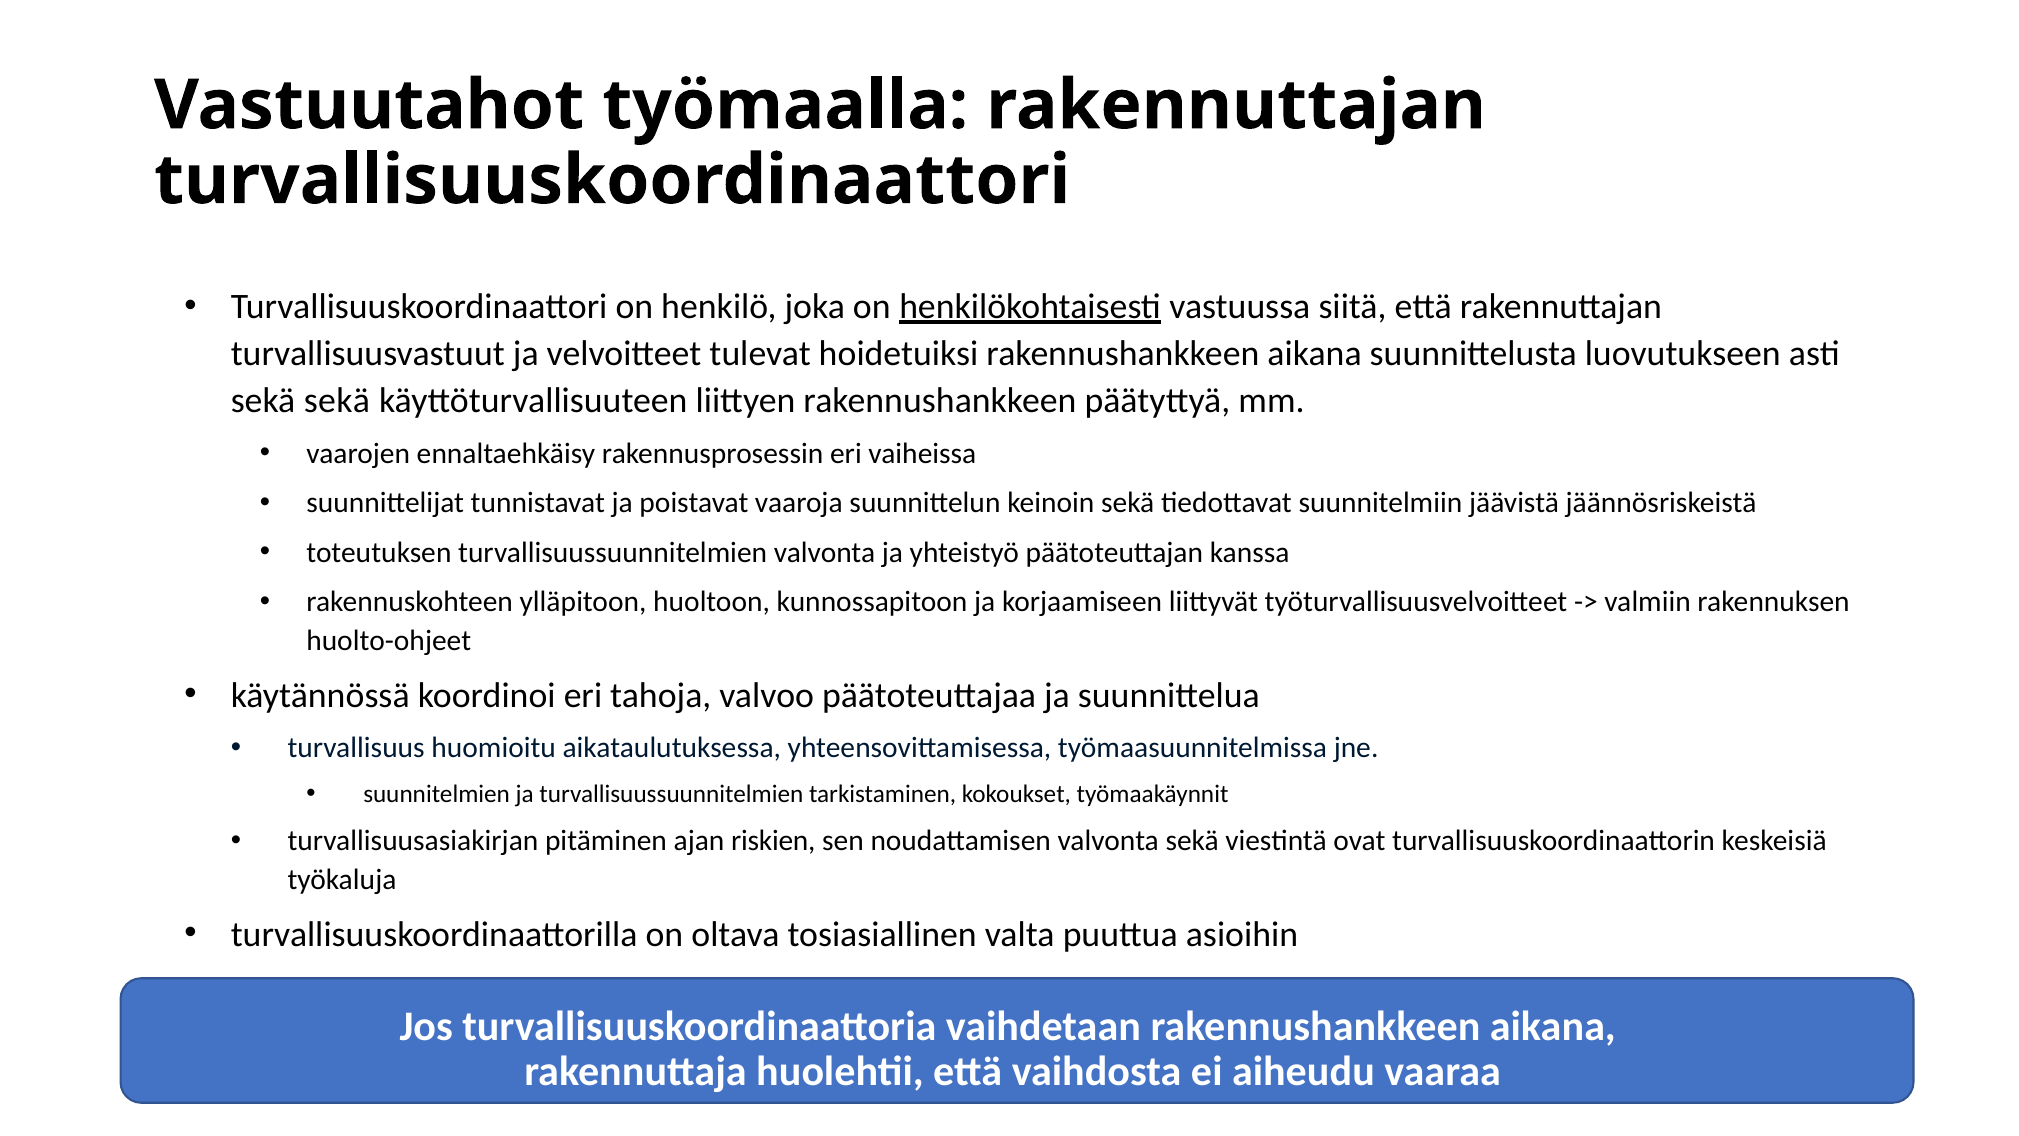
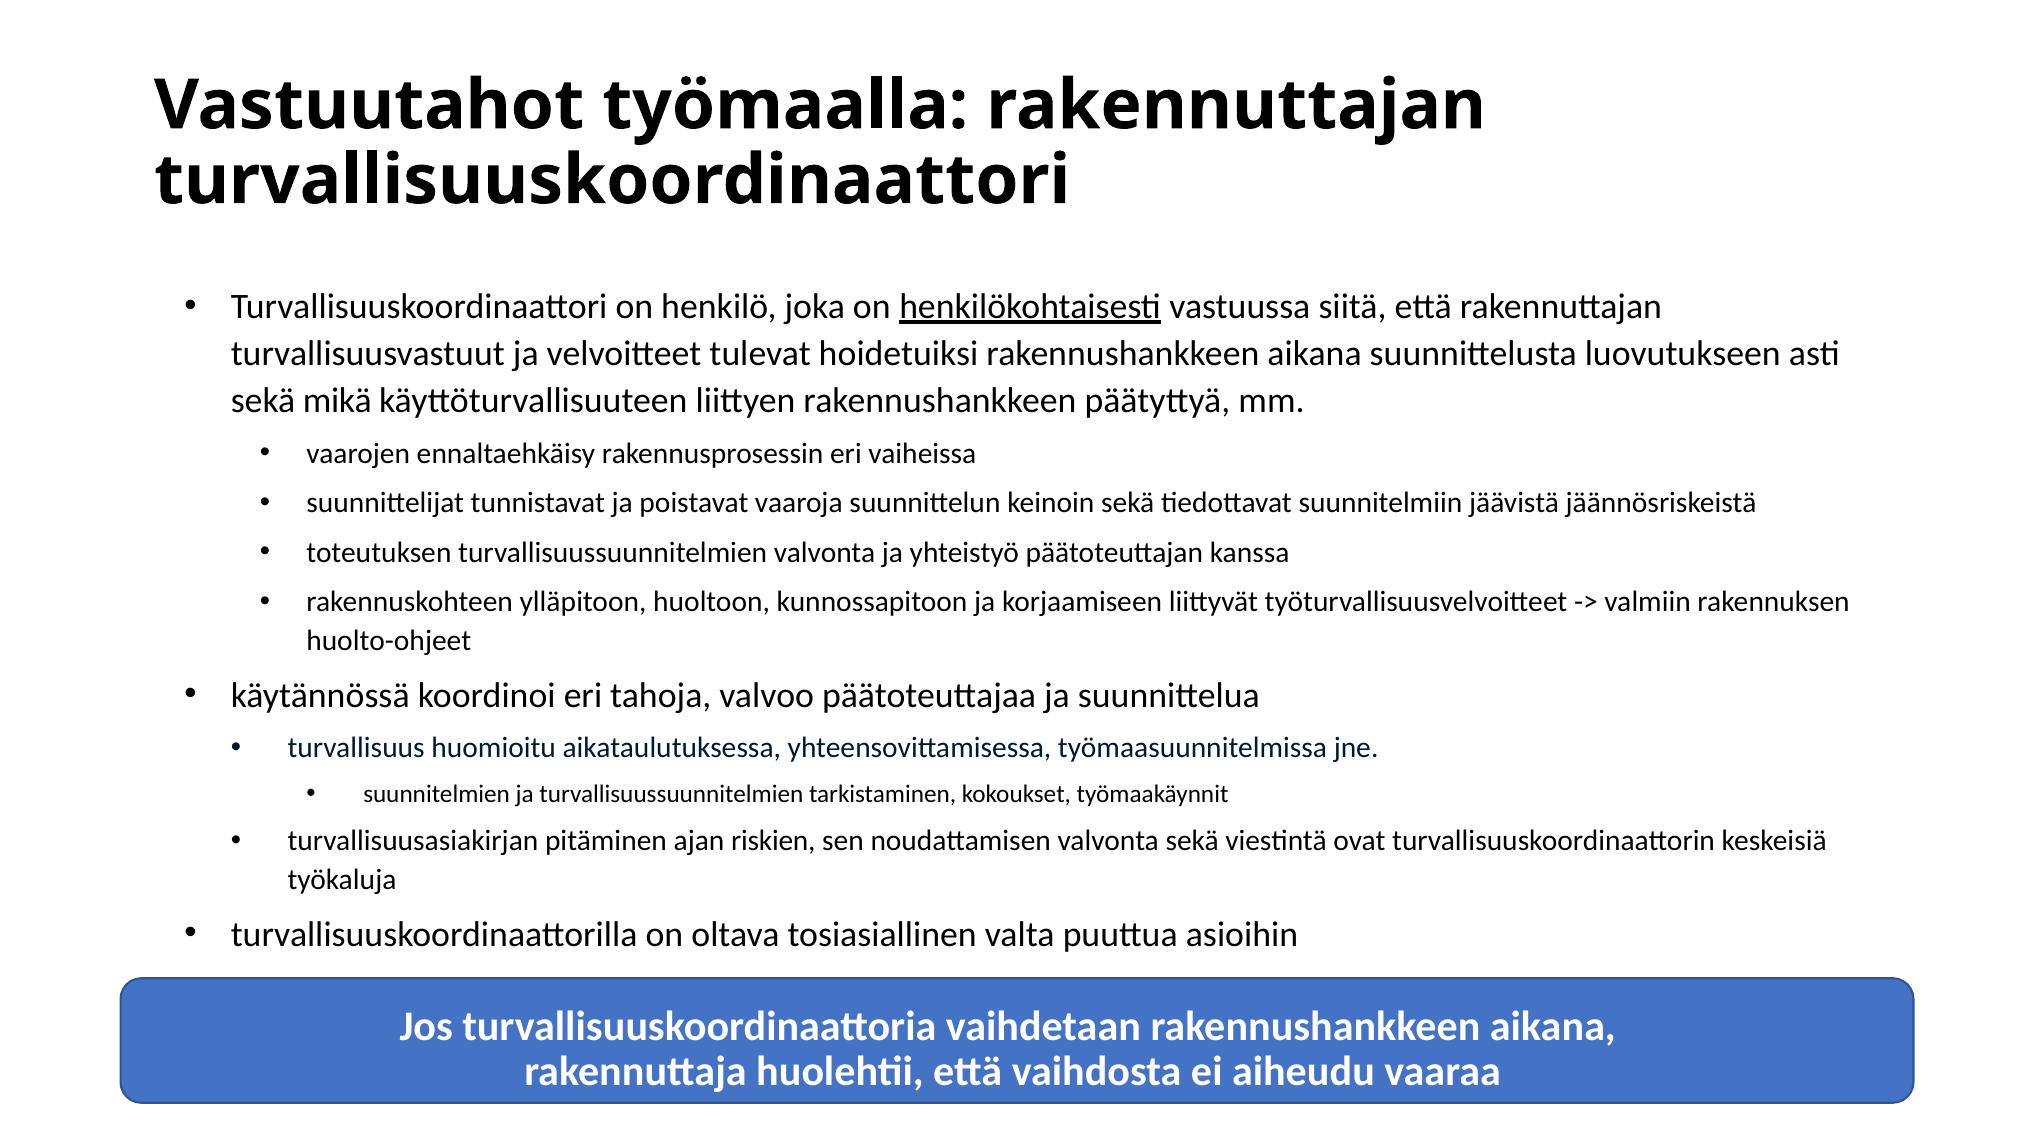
sekä sekä: sekä -> mikä
